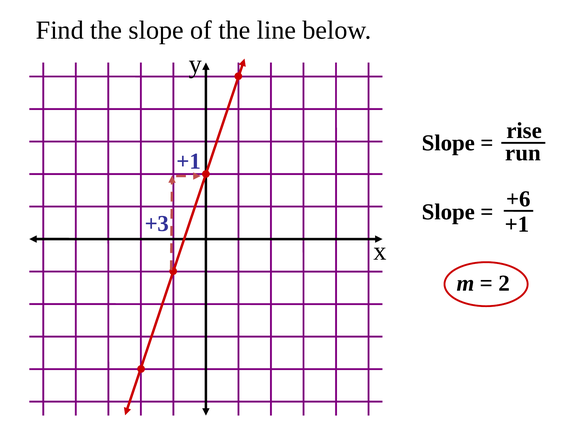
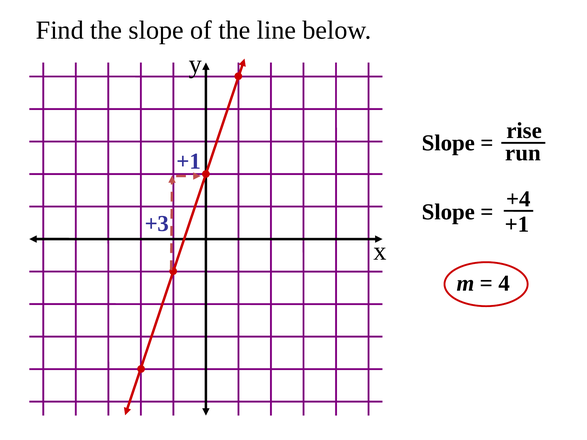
+6: +6 -> +4
2: 2 -> 4
